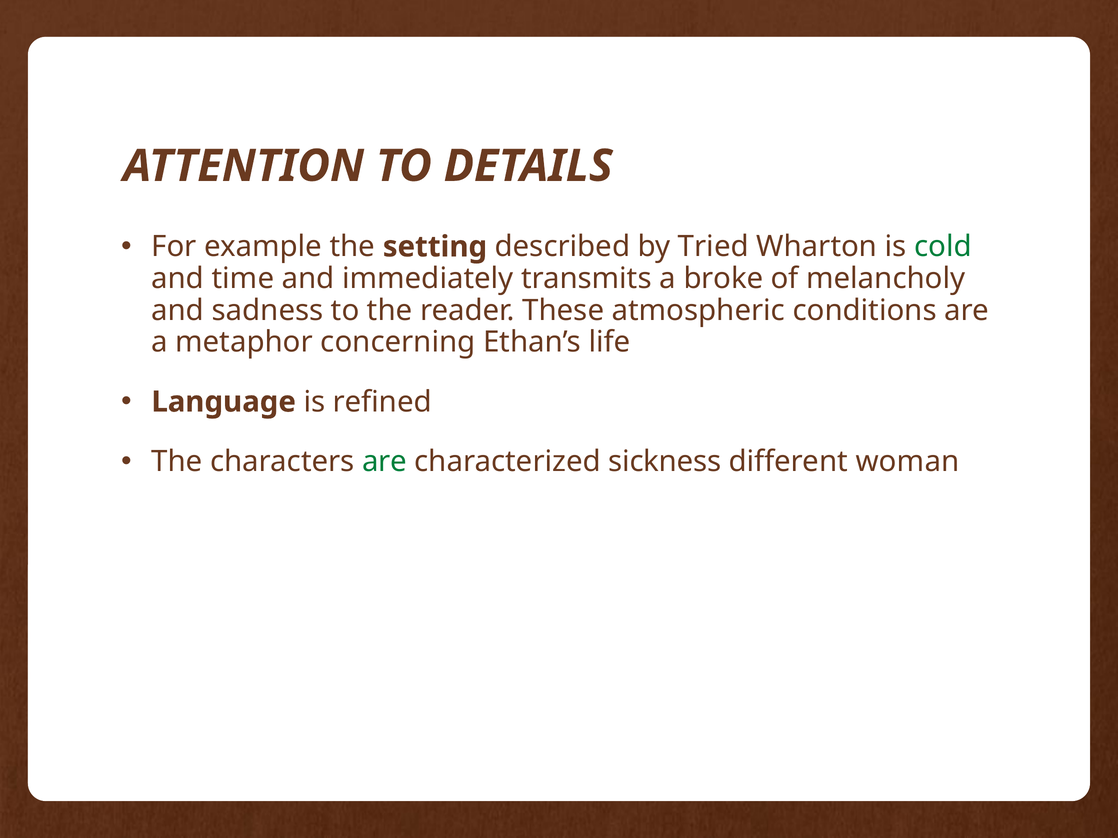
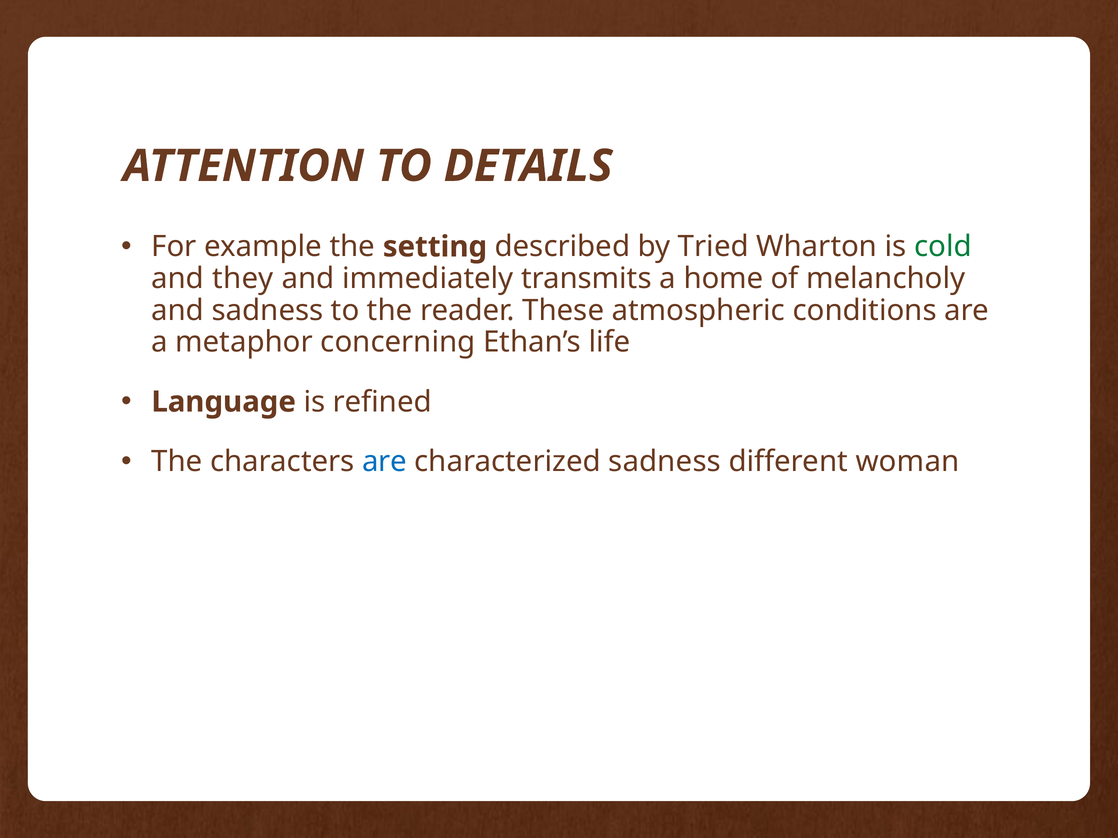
time: time -> they
broke: broke -> home
are at (384, 462) colour: green -> blue
characterized sickness: sickness -> sadness
